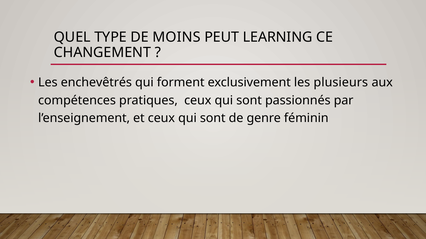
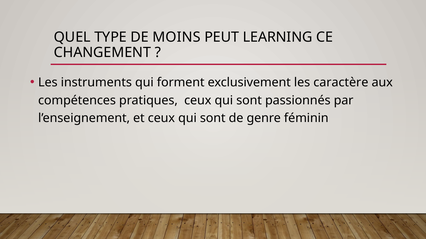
enchevêtrés: enchevêtrés -> instruments
plusieurs: plusieurs -> caractère
